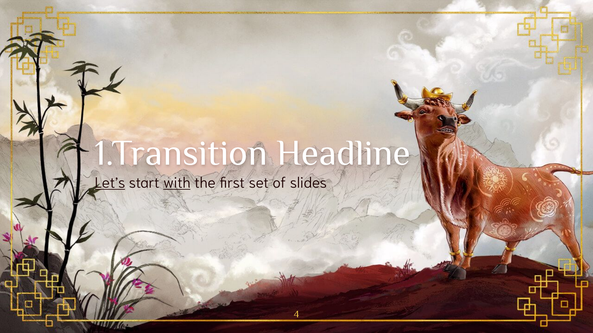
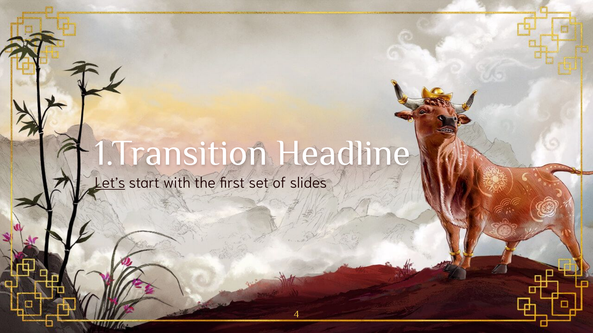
with underline: present -> none
